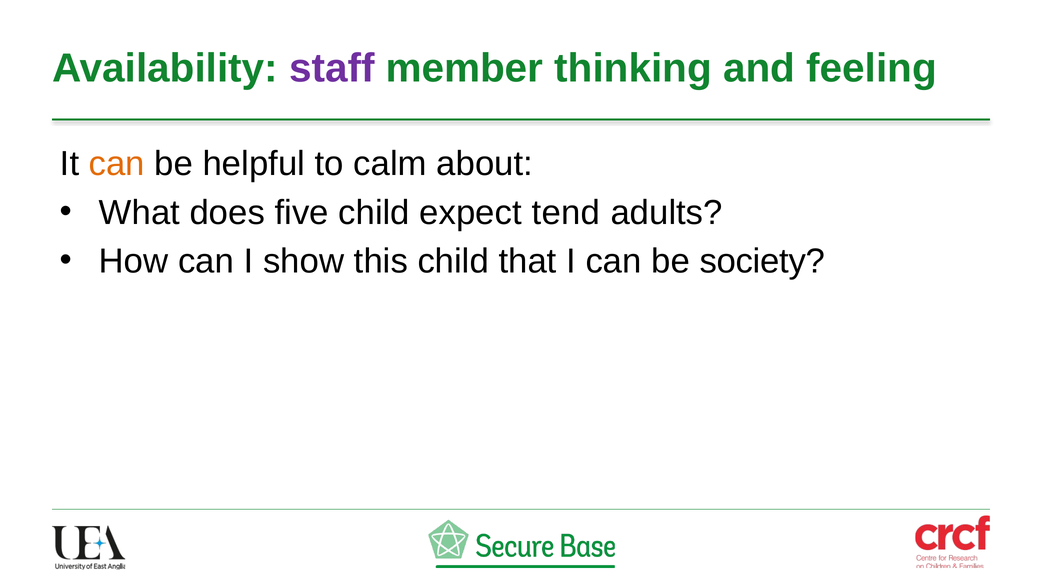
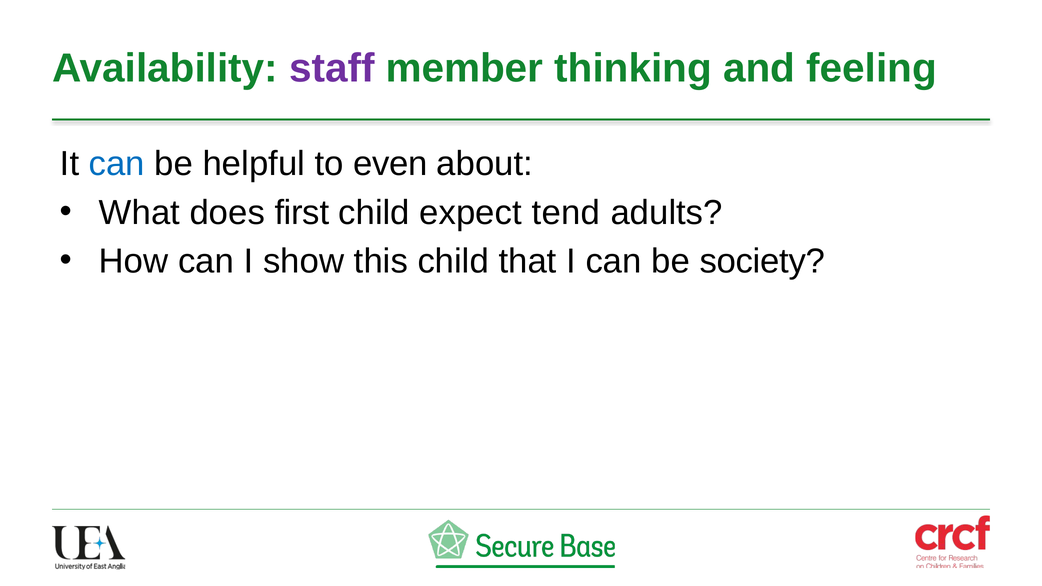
can at (117, 164) colour: orange -> blue
calm: calm -> even
five: five -> first
